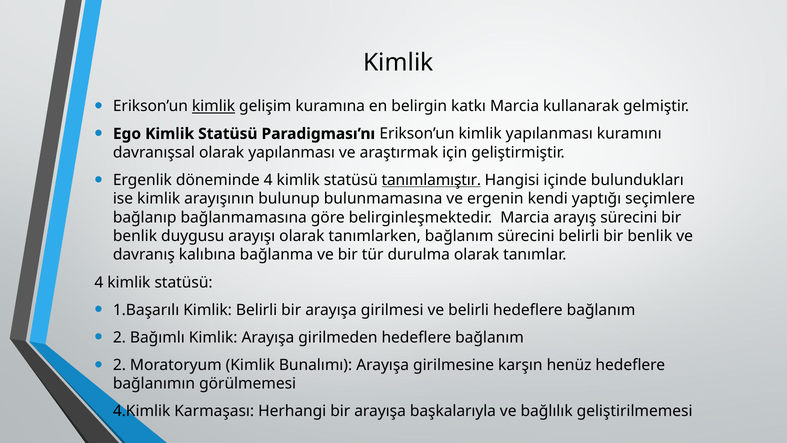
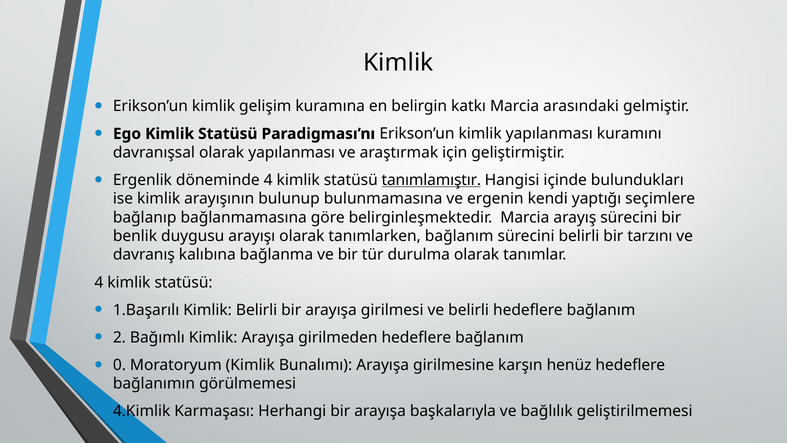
kimlik at (214, 106) underline: present -> none
kullanarak: kullanarak -> arasındaki
belirli bir benlik: benlik -> tarzını
2 at (119, 365): 2 -> 0
